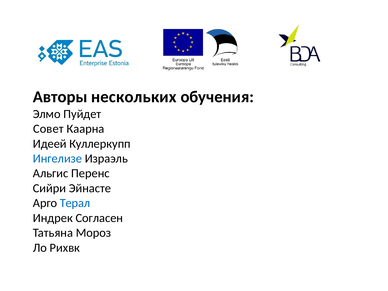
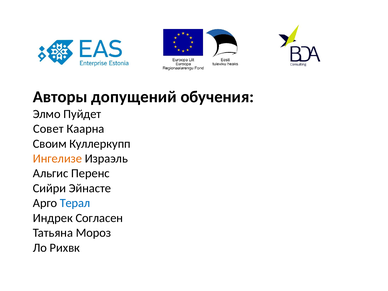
нескольких: нескольких -> допущений
Идеей: Идеей -> Своим
Ингелизе colour: blue -> orange
